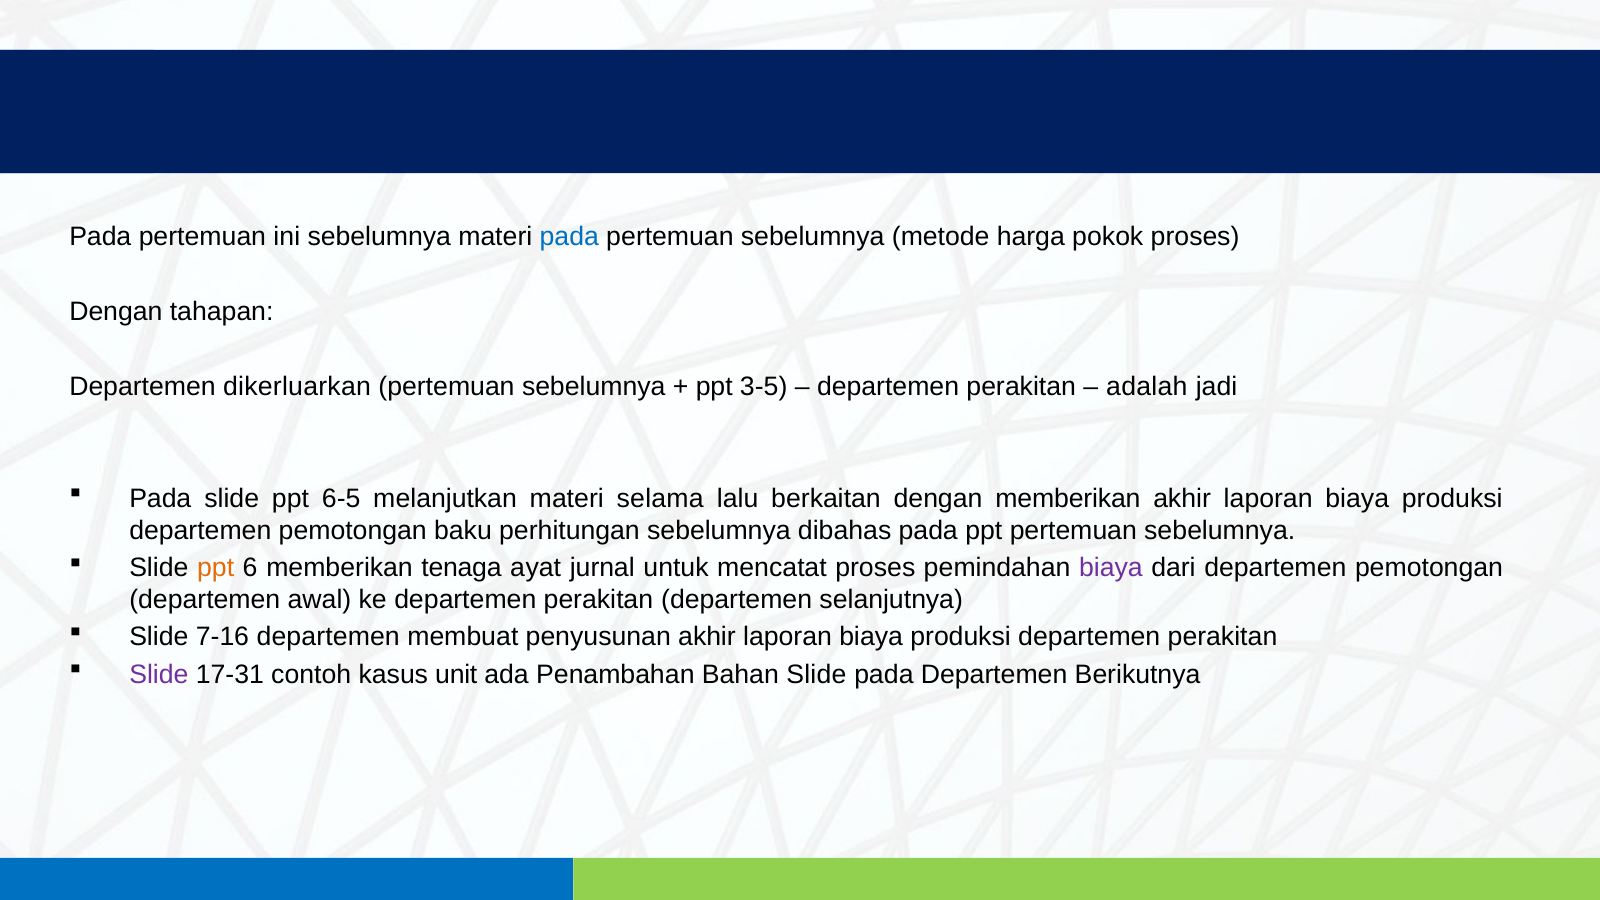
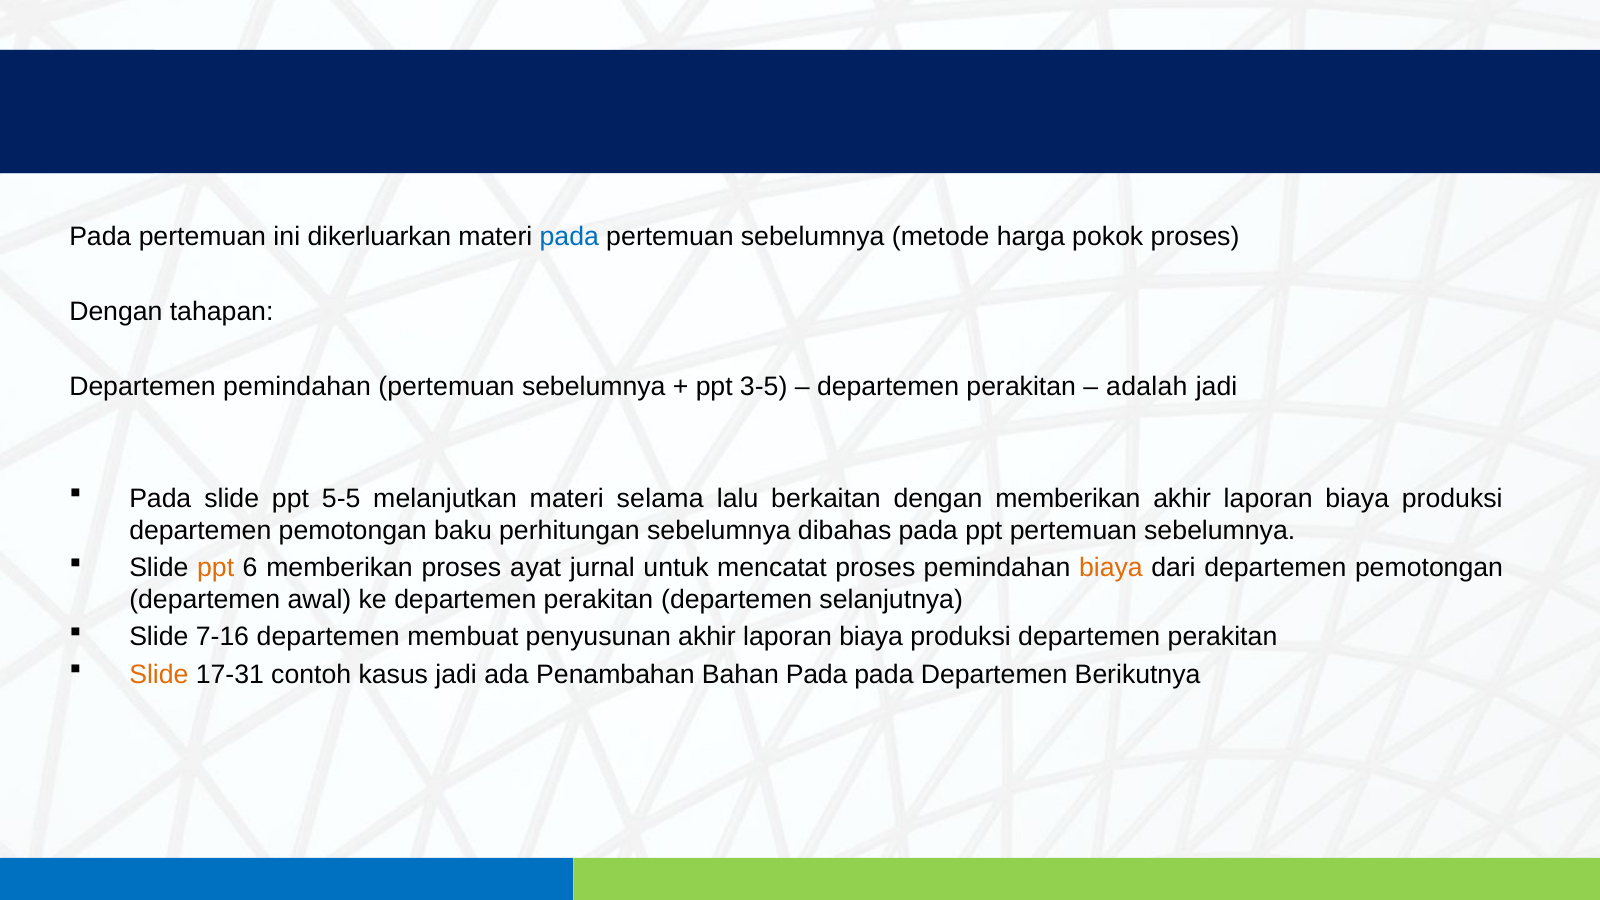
ini sebelumnya: sebelumnya -> dikerluarkan
Departemen dikerluarkan: dikerluarkan -> pemindahan
6-5: 6-5 -> 5-5
memberikan tenaga: tenaga -> proses
biaya at (1111, 568) colour: purple -> orange
Slide at (159, 674) colour: purple -> orange
kasus unit: unit -> jadi
Bahan Slide: Slide -> Pada
